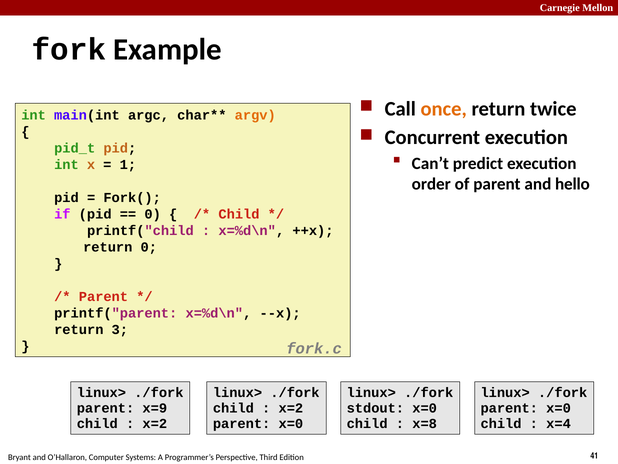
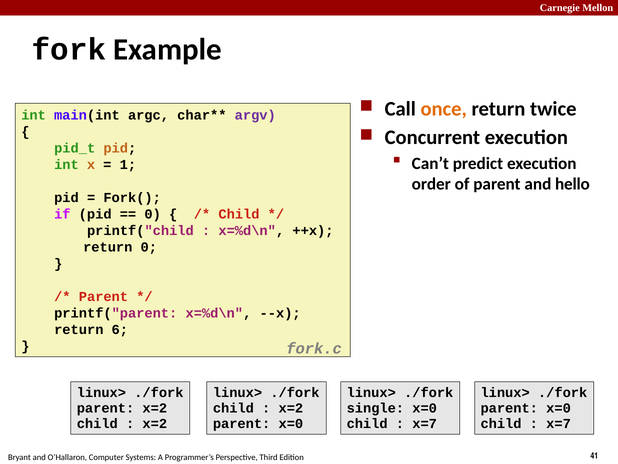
argv colour: orange -> purple
3: 3 -> 6
parent x=9: x=9 -> x=2
stdout: stdout -> single
x=8 at (425, 423): x=8 -> x=7
x=4 at (559, 423): x=4 -> x=7
